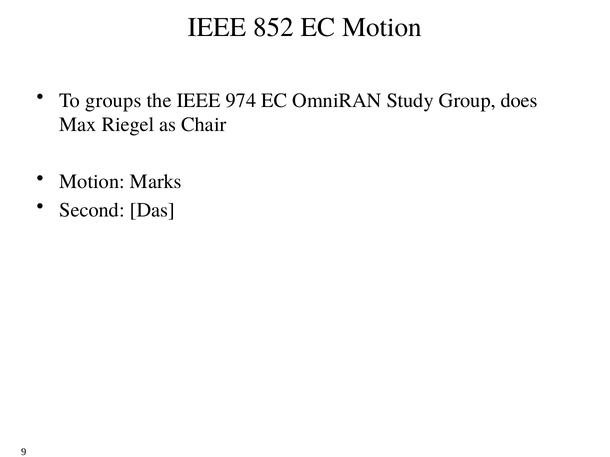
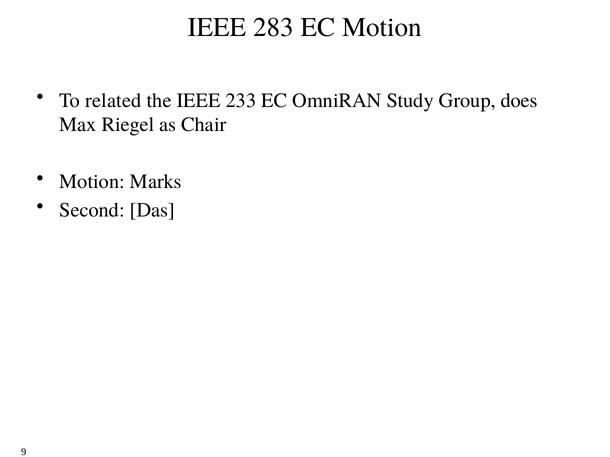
852: 852 -> 283
groups: groups -> related
974: 974 -> 233
